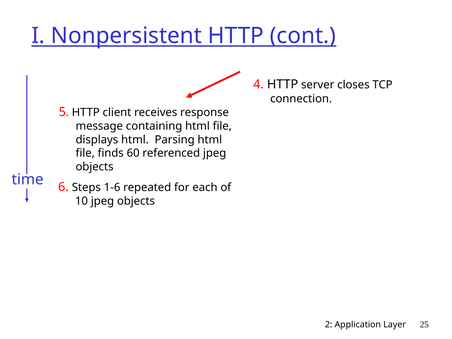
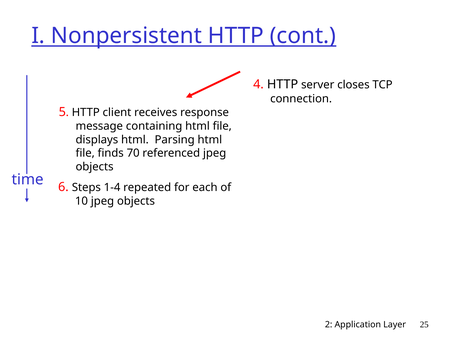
60: 60 -> 70
1-6: 1-6 -> 1-4
